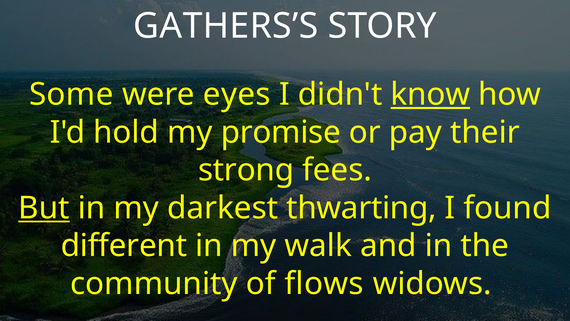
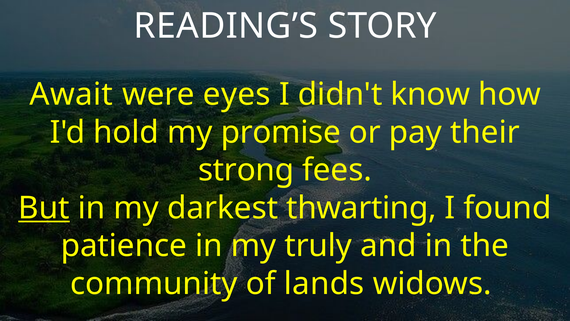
GATHERS’S: GATHERS’S -> READING’S
Some: Some -> Await
know underline: present -> none
different: different -> patience
walk: walk -> truly
flows: flows -> lands
